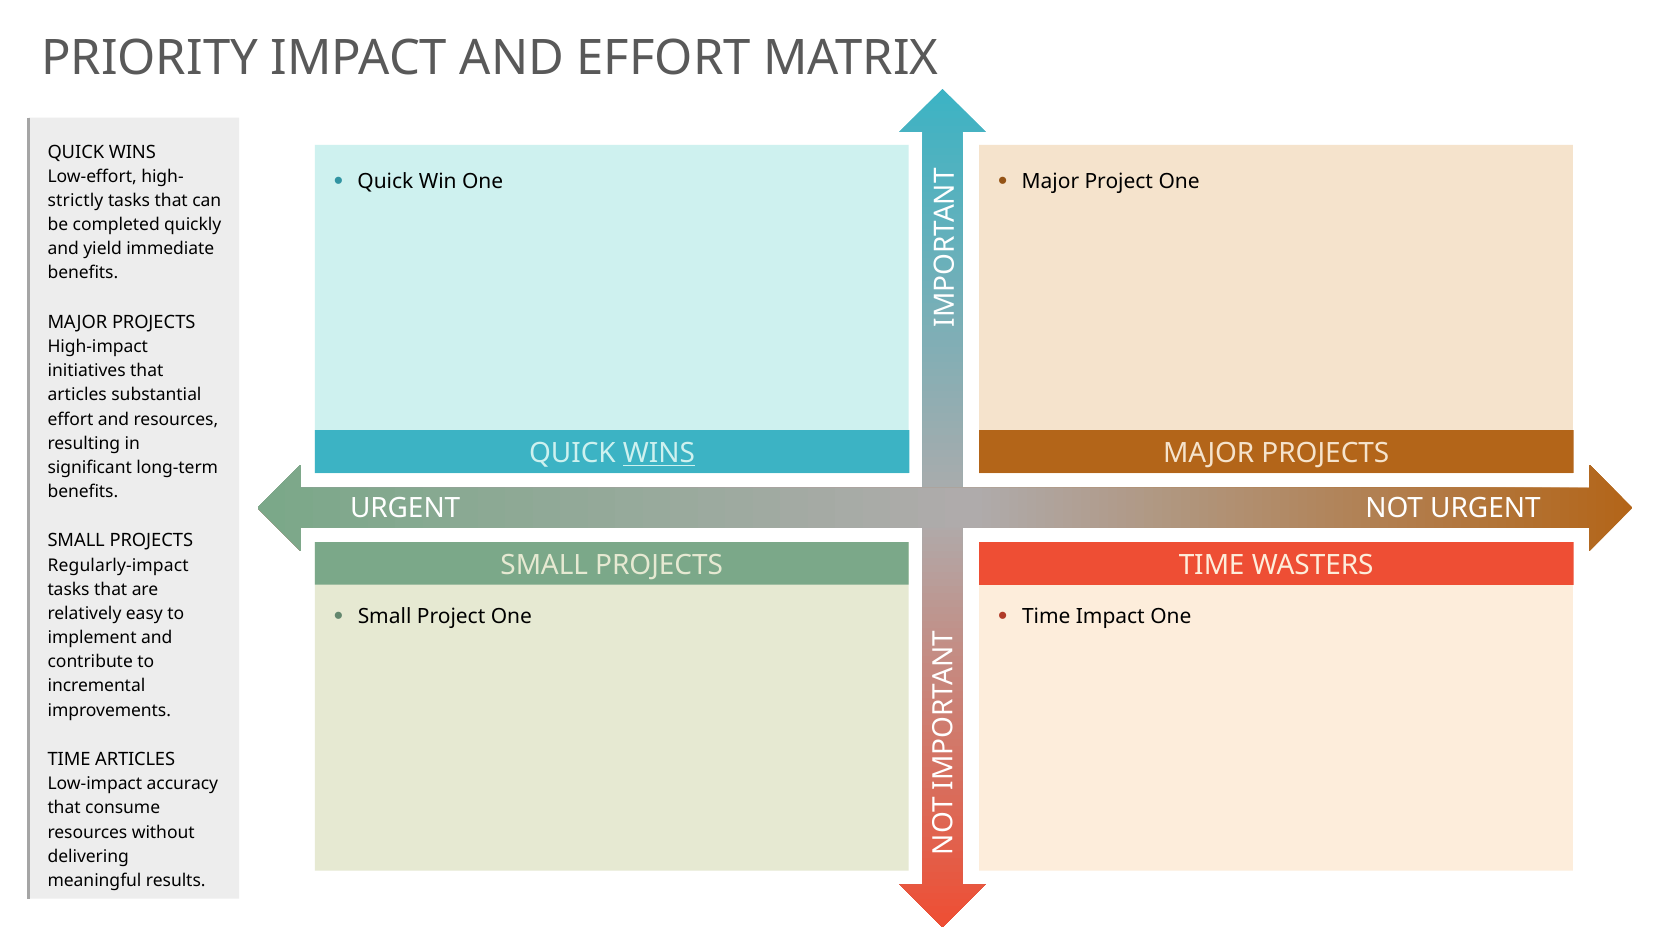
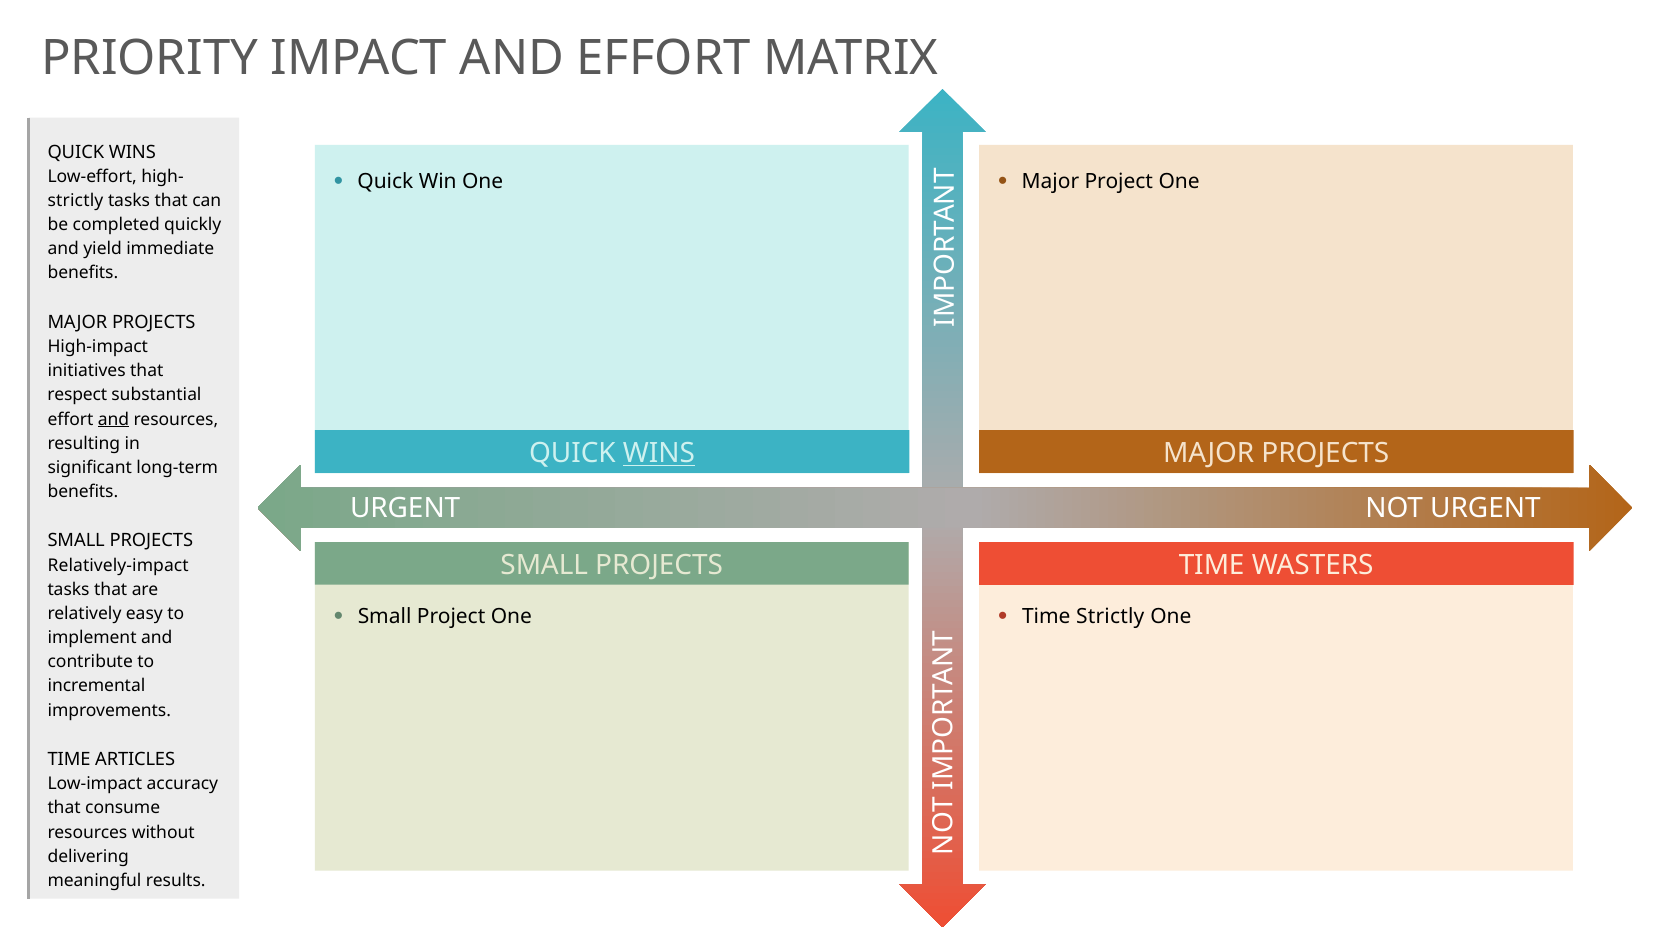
articles at (77, 395): articles -> respect
and at (114, 419) underline: none -> present
Regularly-impact: Regularly-impact -> Relatively-impact
Time Impact: Impact -> Strictly
